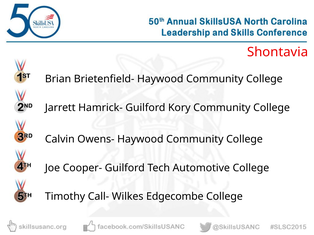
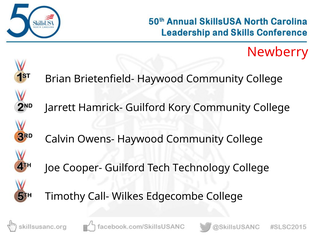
Shontavia: Shontavia -> Newberry
Automotive: Automotive -> Technology
